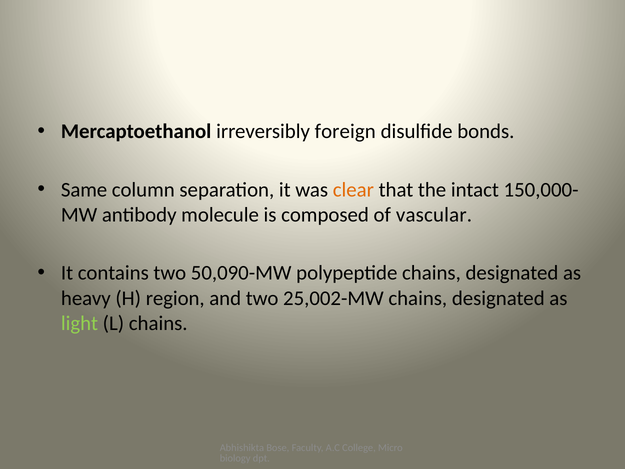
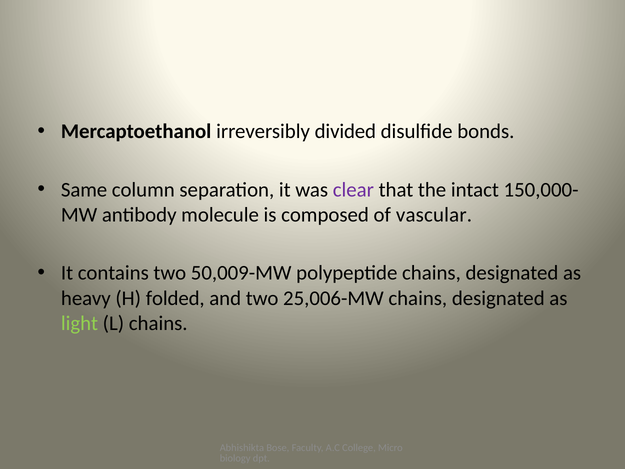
foreign: foreign -> divided
clear colour: orange -> purple
50,090-MW: 50,090-MW -> 50,009-MW
region: region -> folded
25,002-MW: 25,002-MW -> 25,006-MW
